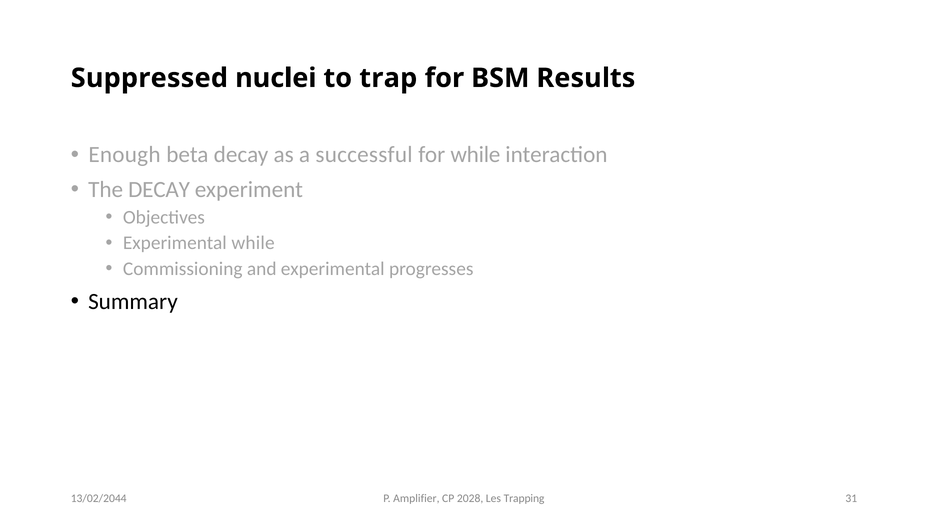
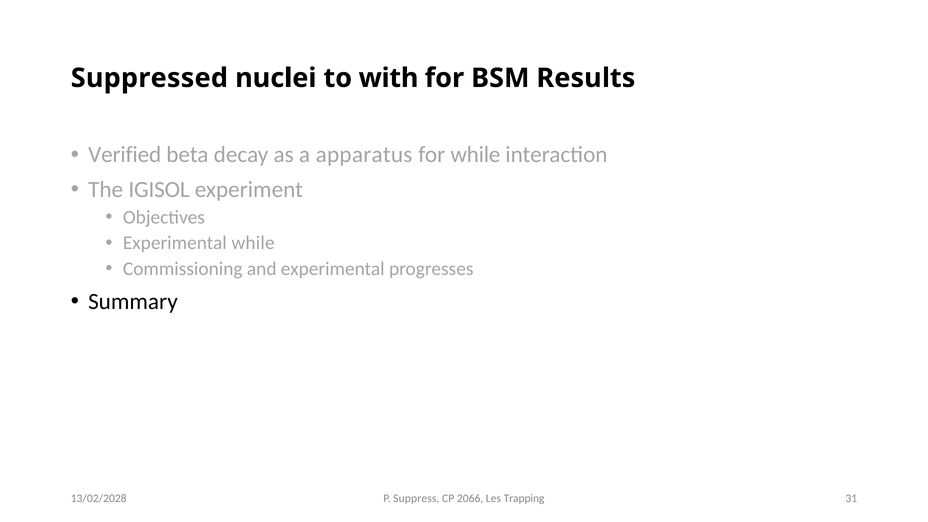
trap: trap -> with
Enough: Enough -> Verified
successful: successful -> apparatus
The DECAY: DECAY -> IGISOL
Amplifier: Amplifier -> Suppress
2028: 2028 -> 2066
13/02/2044: 13/02/2044 -> 13/02/2028
